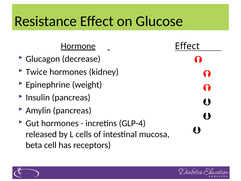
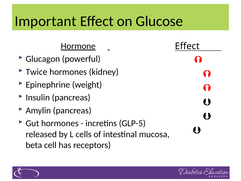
Resistance: Resistance -> Important
decrease: decrease -> powerful
GLP-4: GLP-4 -> GLP-5
